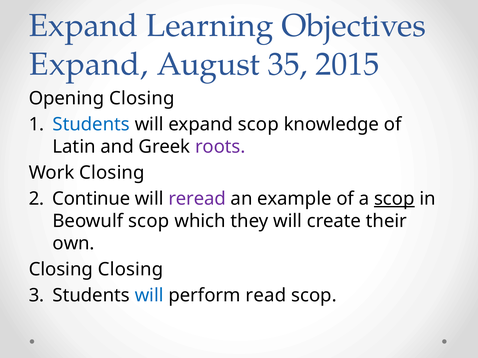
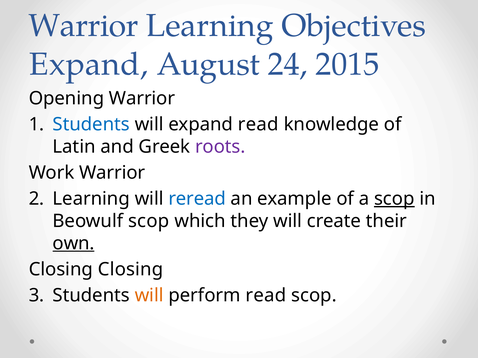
Expand at (83, 26): Expand -> Warrior
35: 35 -> 24
Opening Closing: Closing -> Warrior
expand scop: scop -> read
Work Closing: Closing -> Warrior
Continue at (91, 199): Continue -> Learning
reread colour: purple -> blue
own underline: none -> present
will at (149, 296) colour: blue -> orange
